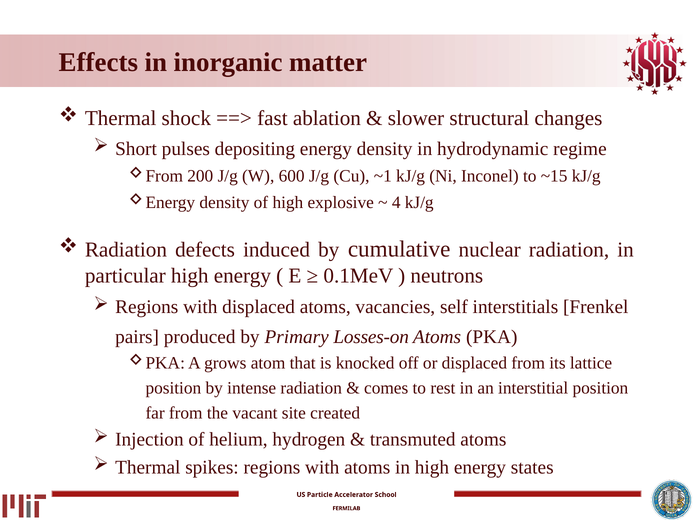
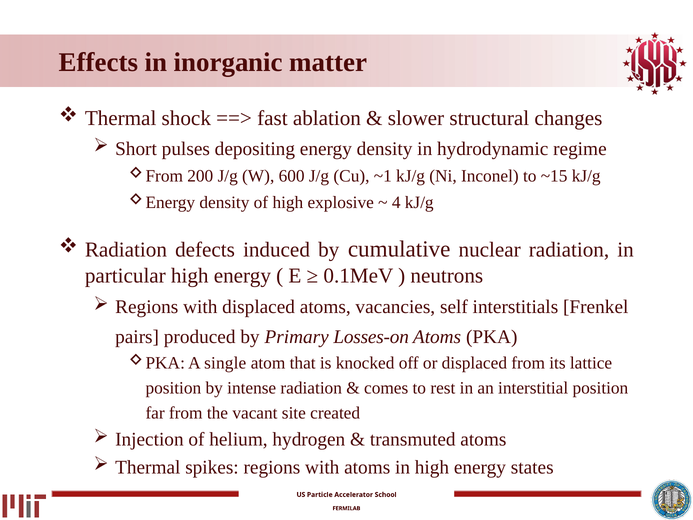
grows: grows -> single
